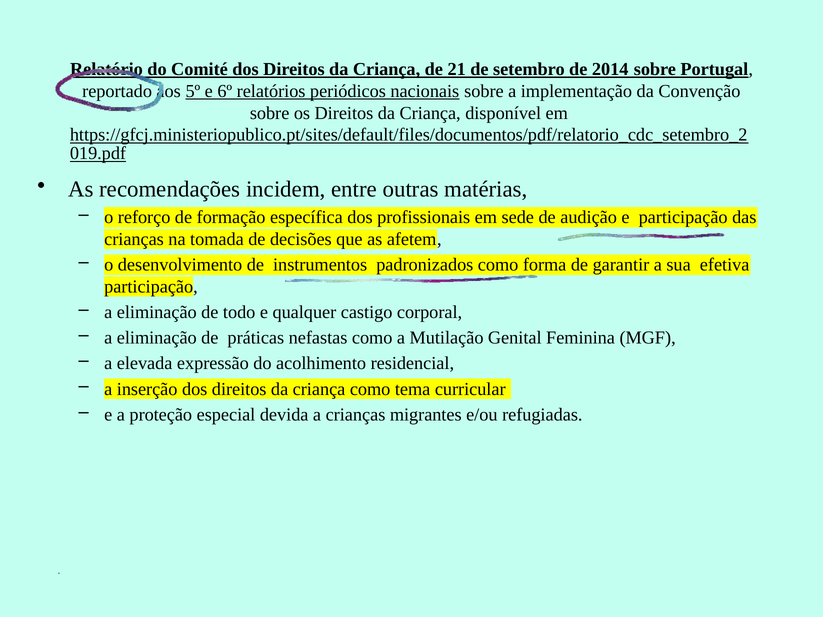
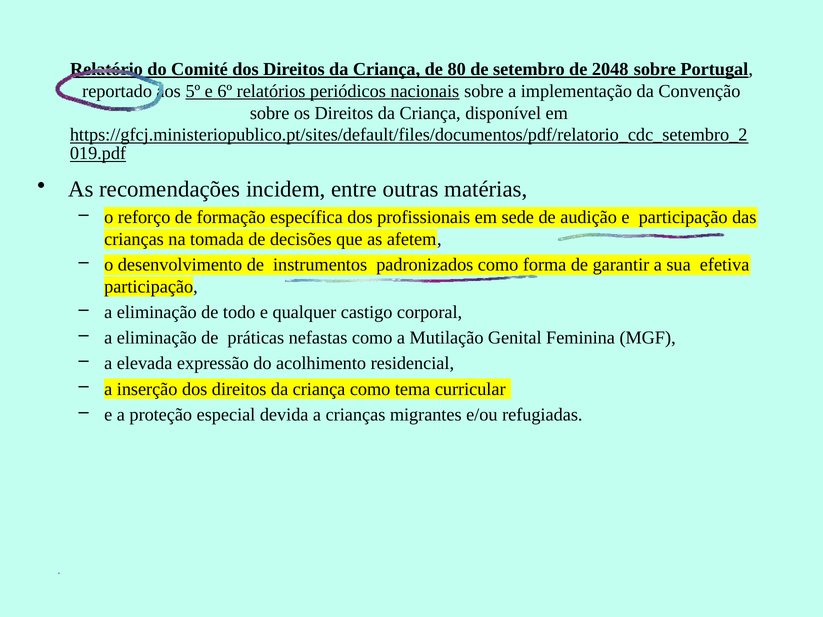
21: 21 -> 80
2014: 2014 -> 2048
